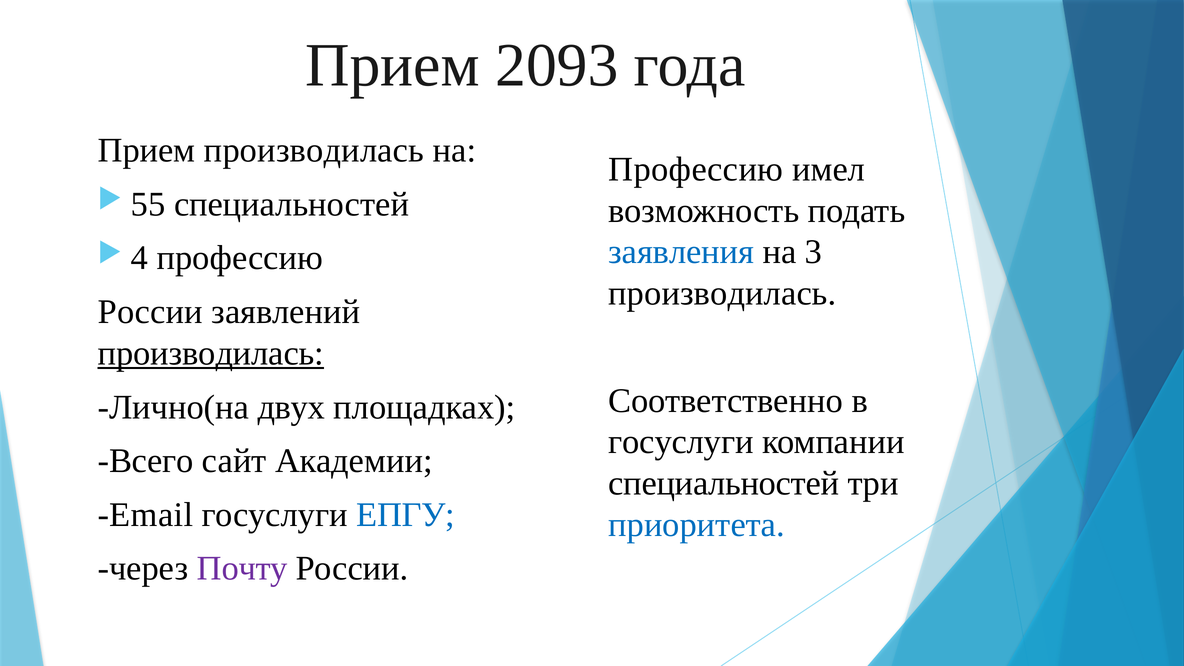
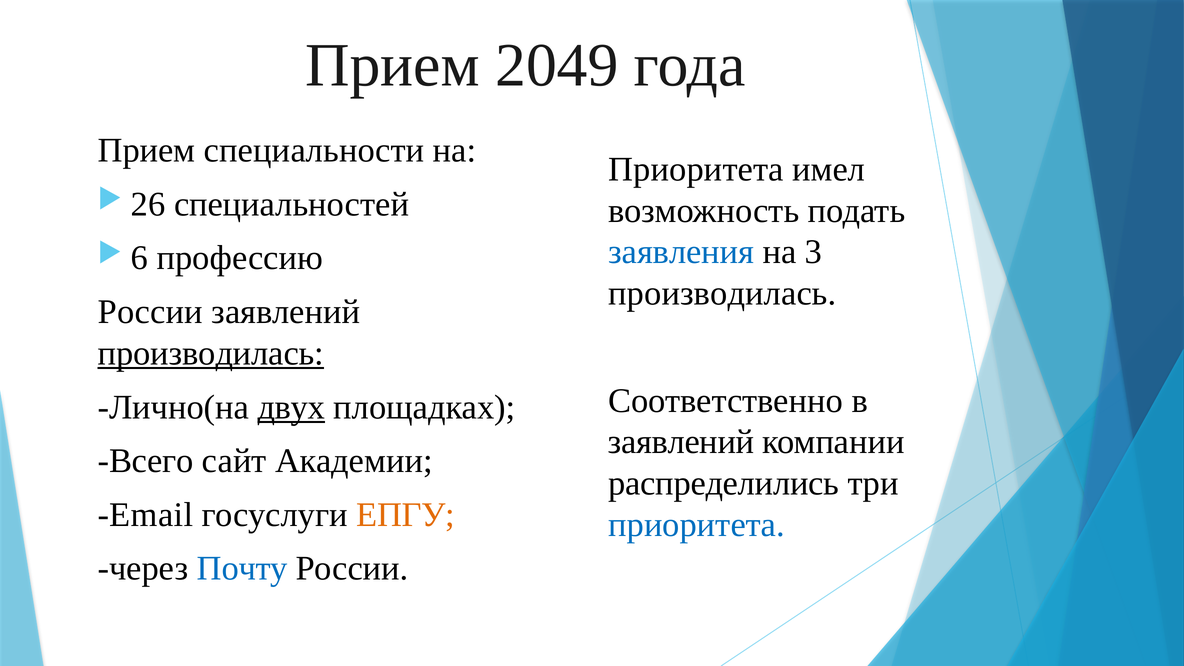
2093: 2093 -> 2049
Прием производилась: производилась -> специальности
Профессию at (696, 169): Профессию -> Приоритета
55: 55 -> 26
4: 4 -> 6
двух underline: none -> present
госуслуги at (681, 442): госуслуги -> заявлений
специальностей at (724, 483): специальностей -> распределились
ЕПГУ colour: blue -> orange
Почту colour: purple -> blue
